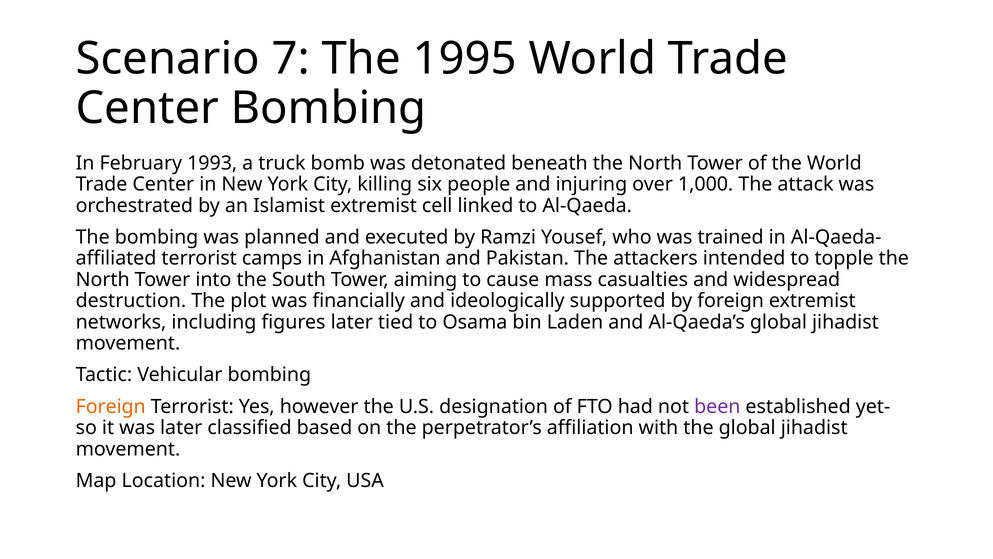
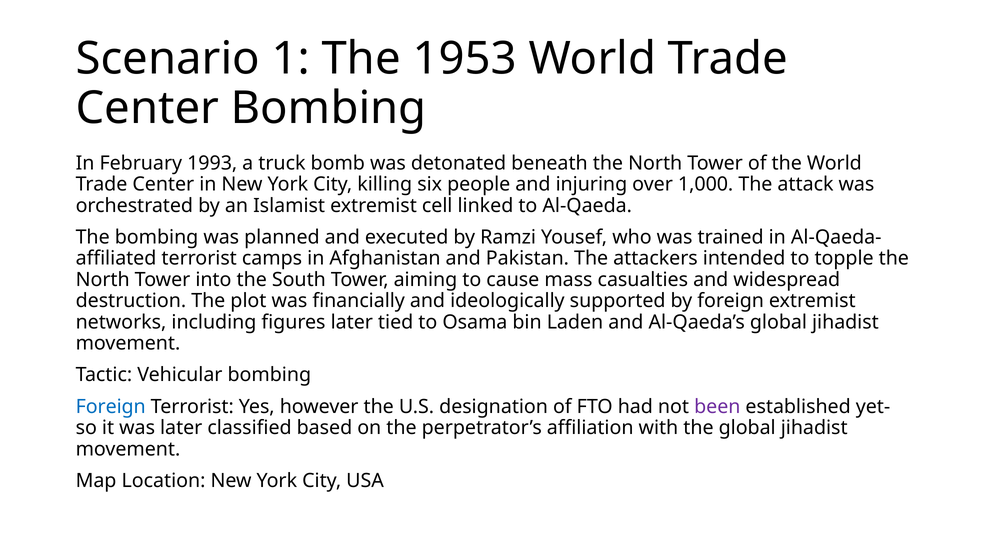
7: 7 -> 1
1995: 1995 -> 1953
Foreign at (111, 406) colour: orange -> blue
